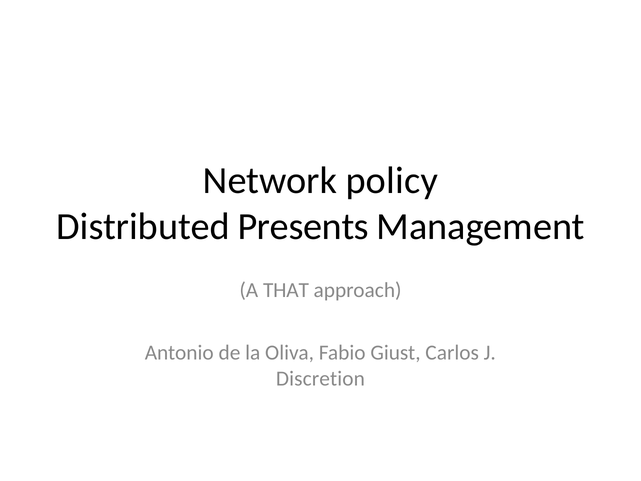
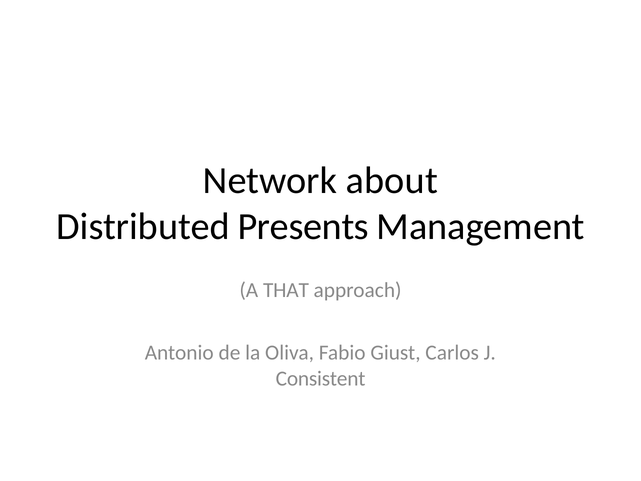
policy: policy -> about
Discretion: Discretion -> Consistent
